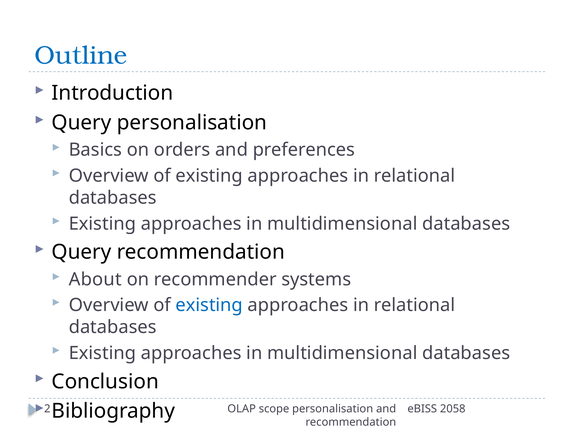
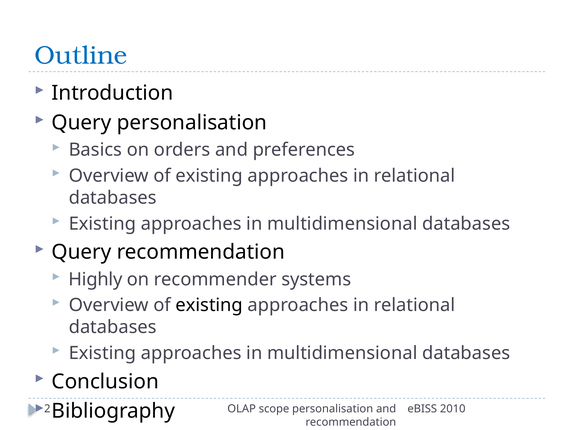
About: About -> Highly
existing at (209, 306) colour: blue -> black
2058: 2058 -> 2010
